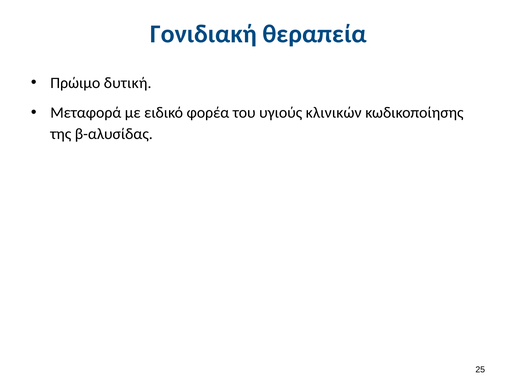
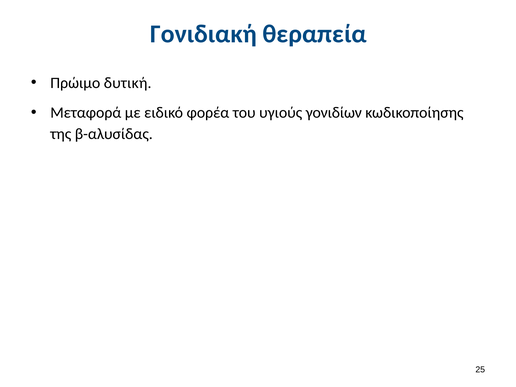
κλινικών: κλινικών -> γονιδίων
